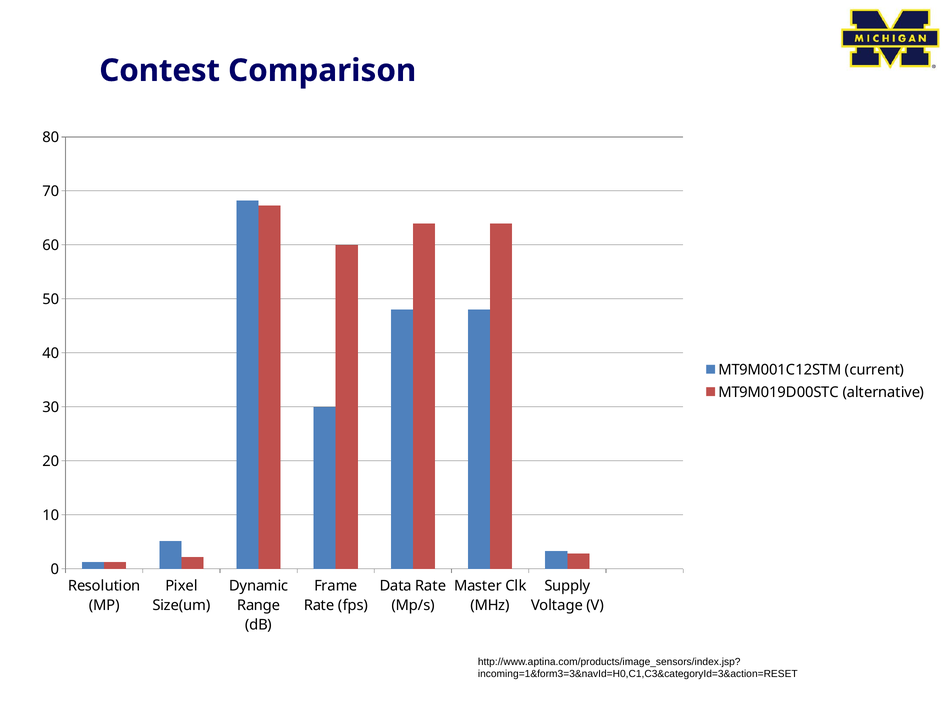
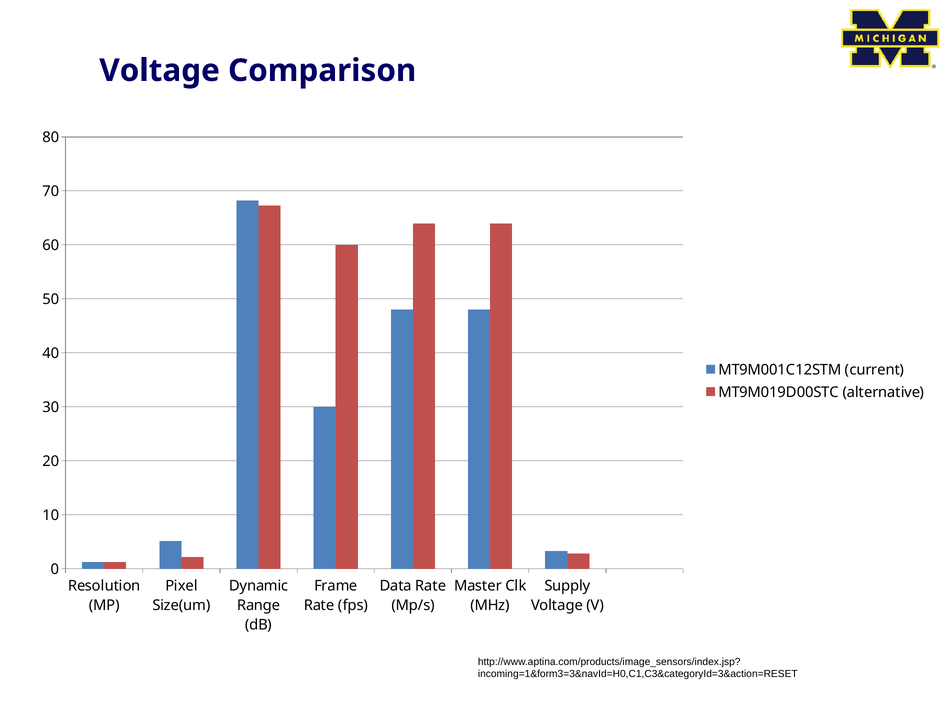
Contest at (160, 71): Contest -> Voltage
